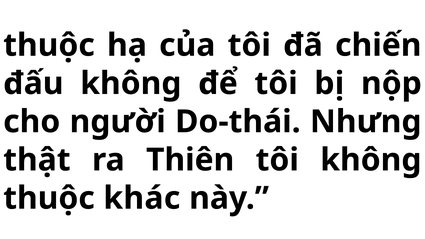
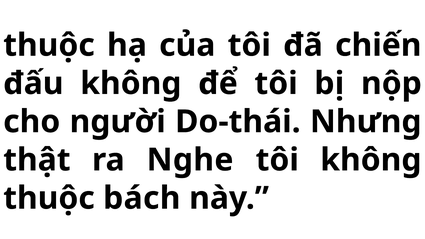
Thiên: Thiên -> Nghe
khác: khác -> bách
